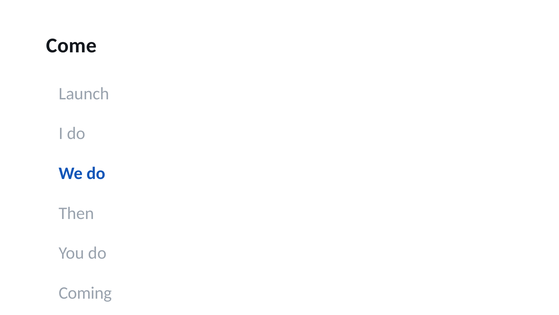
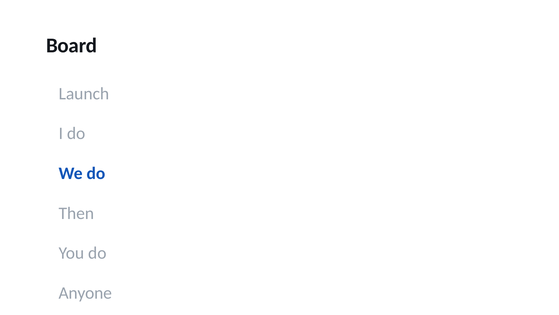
Come: Come -> Board
Coming: Coming -> Anyone
